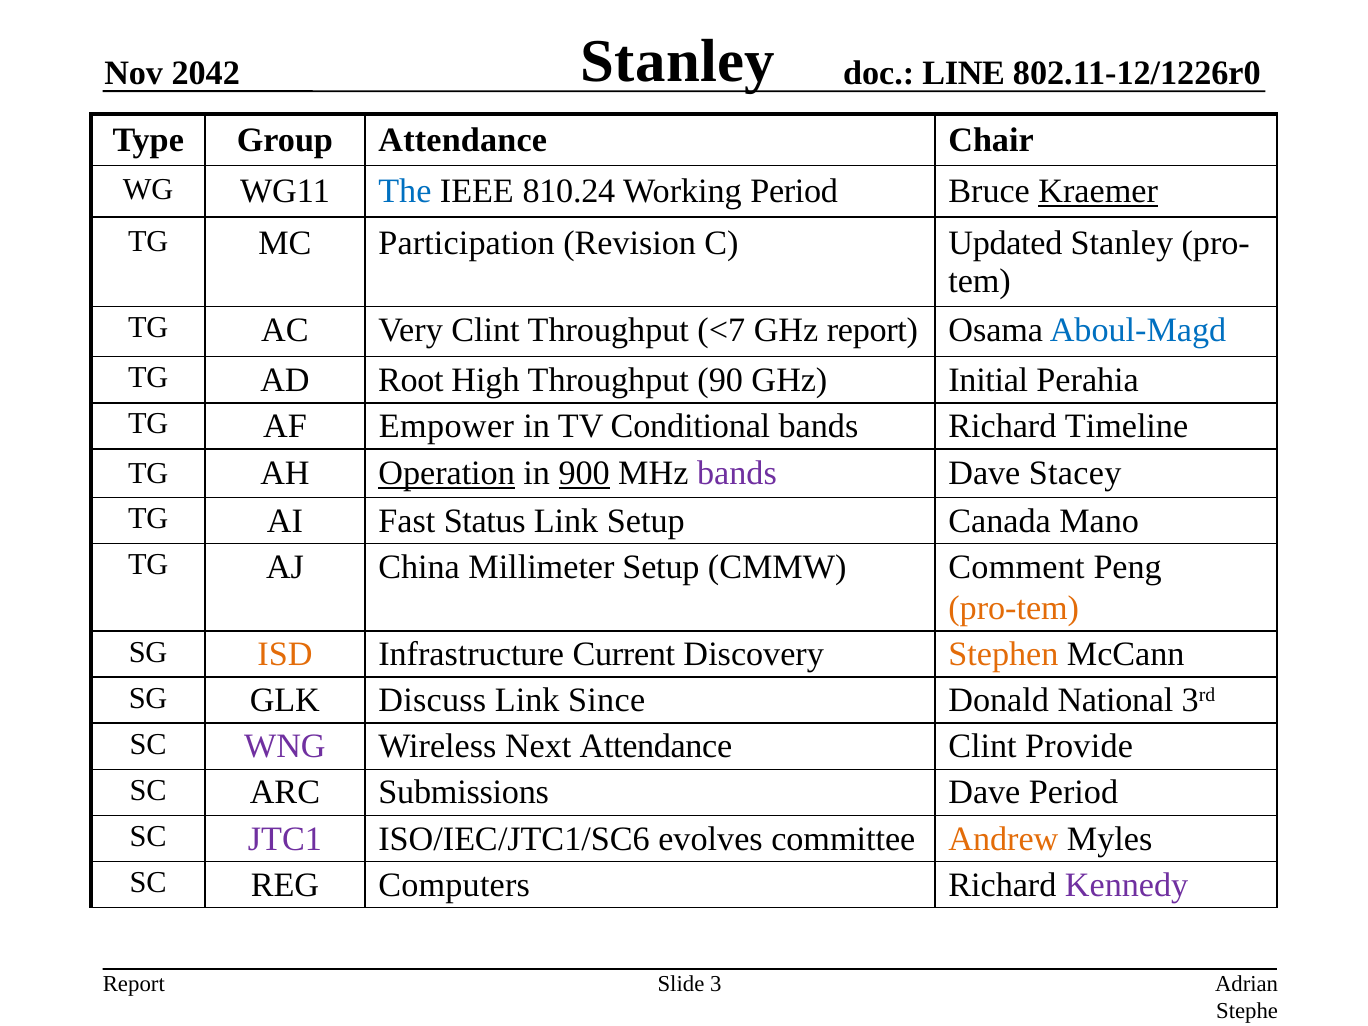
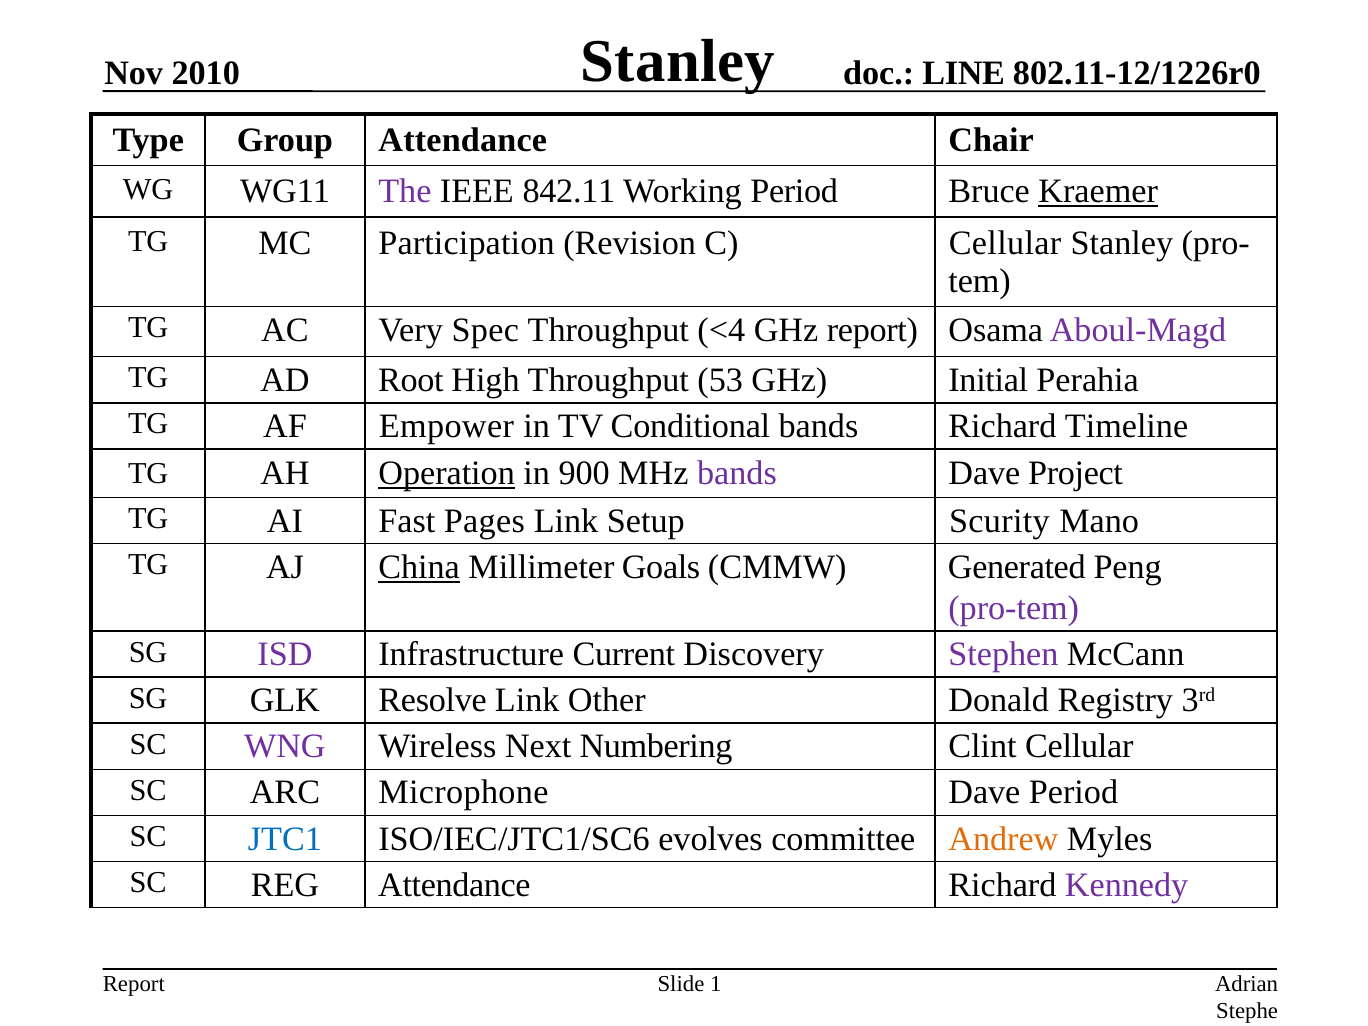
2042: 2042 -> 2010
The colour: blue -> purple
810.24: 810.24 -> 842.11
C Updated: Updated -> Cellular
Very Clint: Clint -> Spec
<7: <7 -> <4
Aboul-Magd colour: blue -> purple
90: 90 -> 53
900 underline: present -> none
Stacey: Stacey -> Project
Status: Status -> Pages
Canada: Canada -> Scurity
China underline: none -> present
Millimeter Setup: Setup -> Goals
Comment: Comment -> Generated
pro-tem colour: orange -> purple
ISD colour: orange -> purple
Stephen colour: orange -> purple
Discuss: Discuss -> Resolve
Since: Since -> Other
National: National -> Registry
Next Attendance: Attendance -> Numbering
Clint Provide: Provide -> Cellular
Submissions: Submissions -> Microphone
JTC1 colour: purple -> blue
REG Computers: Computers -> Attendance
3: 3 -> 1
